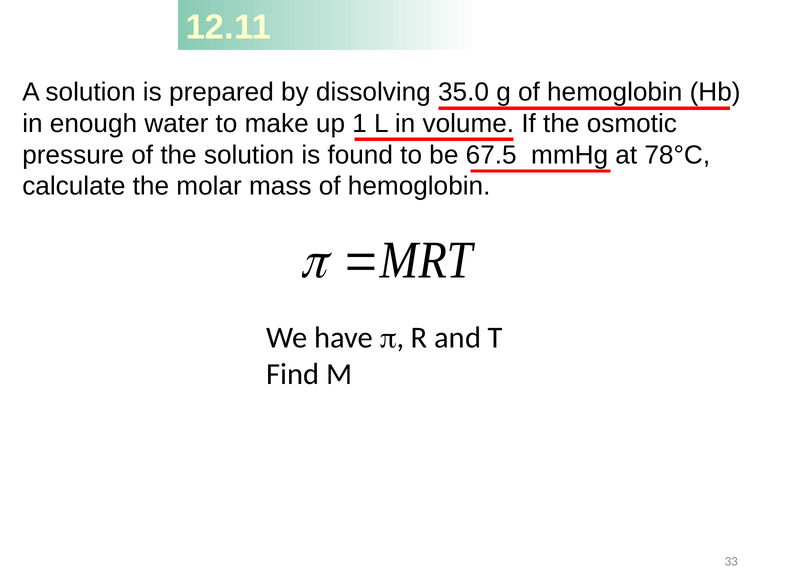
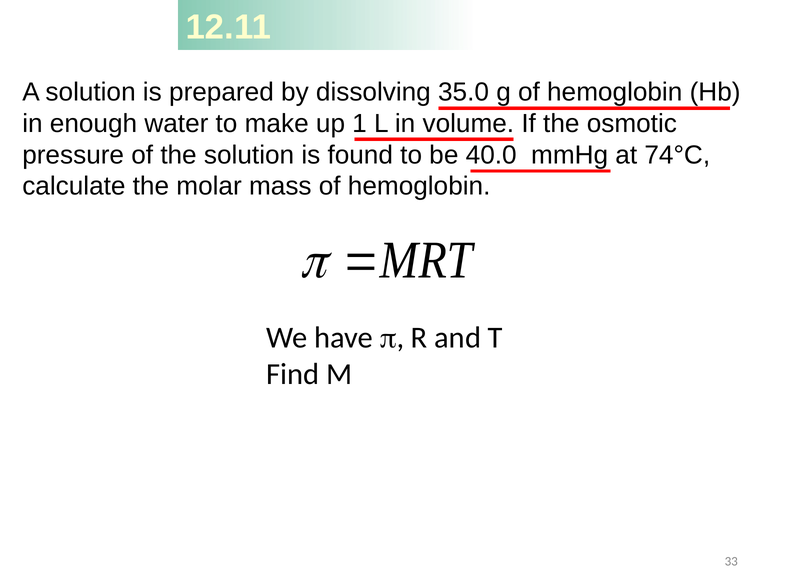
67.5: 67.5 -> 40.0
78°C: 78°C -> 74°C
